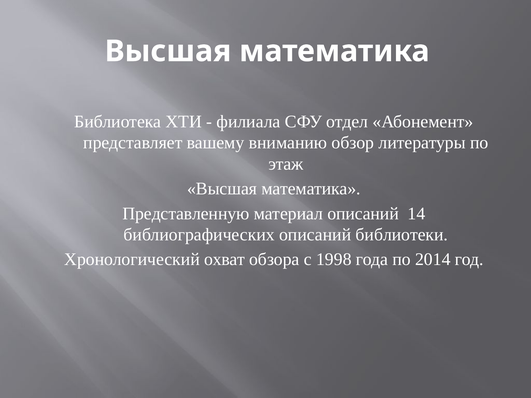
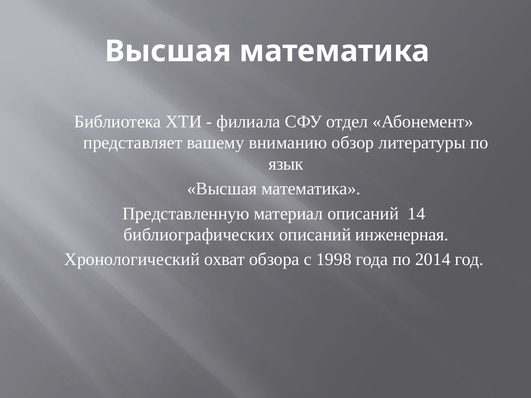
этаж: этаж -> язык
библиотеки: библиотеки -> инженерная
